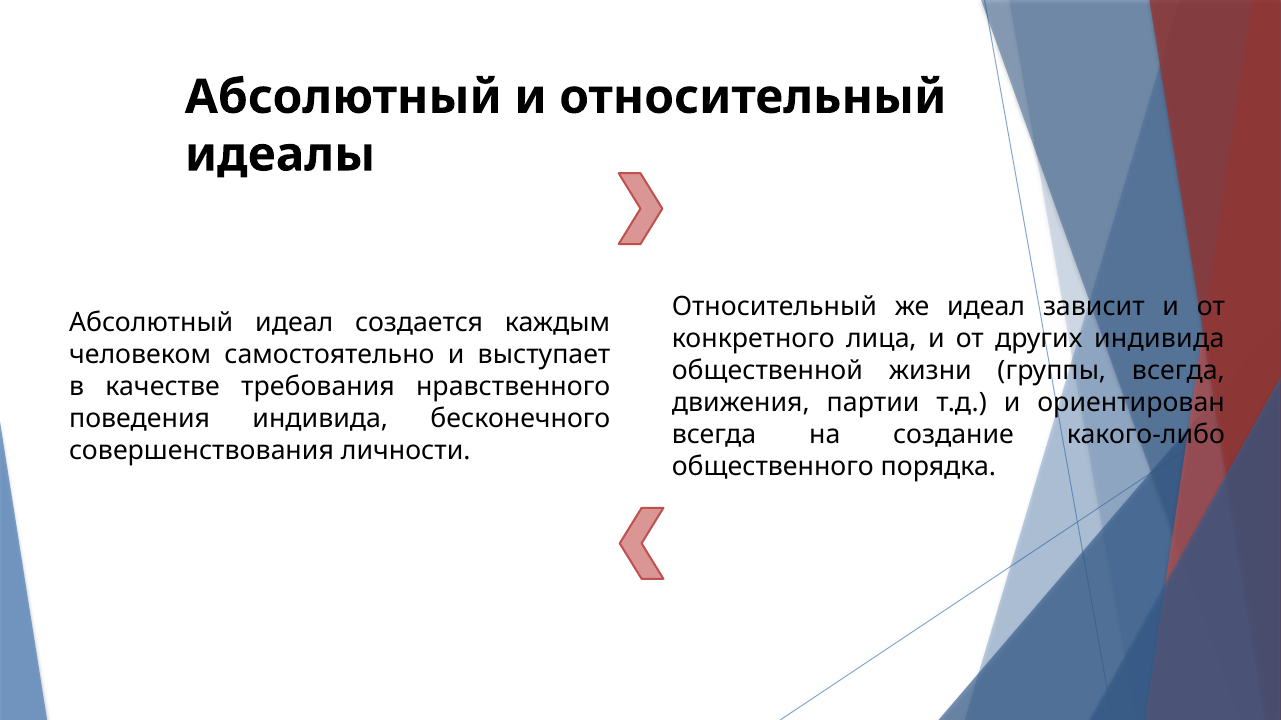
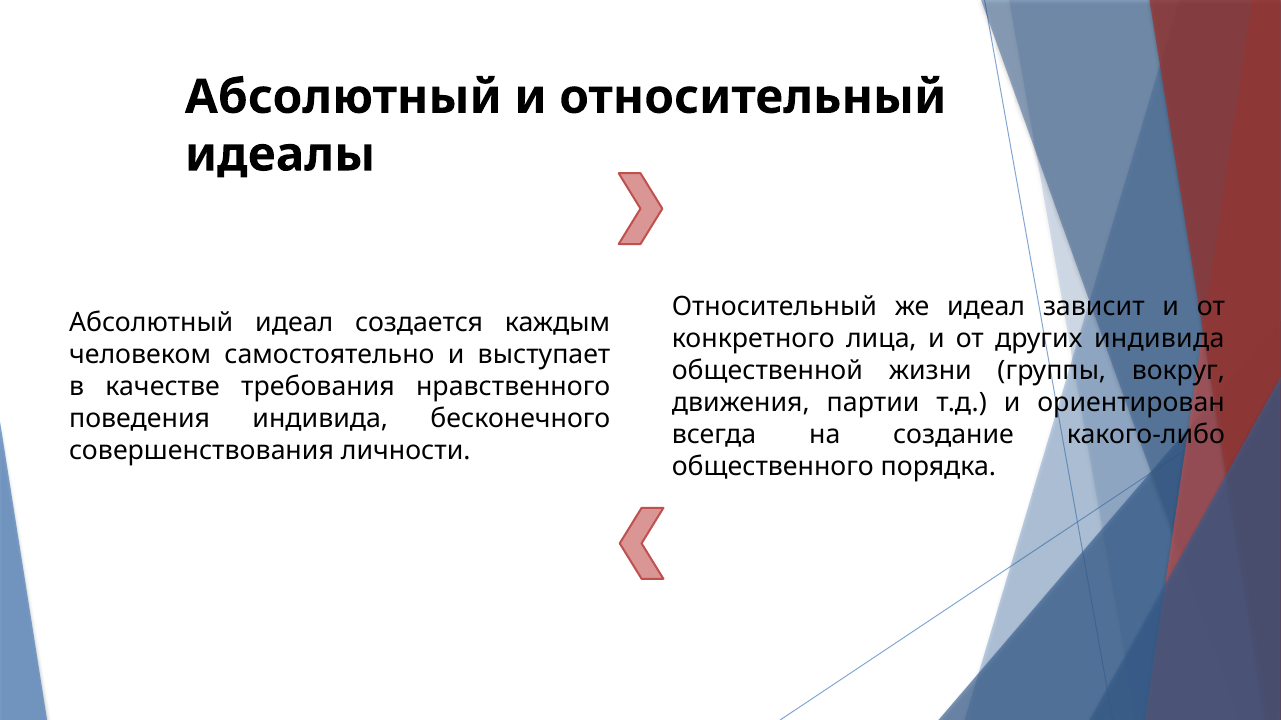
группы всегда: всегда -> вокруг
